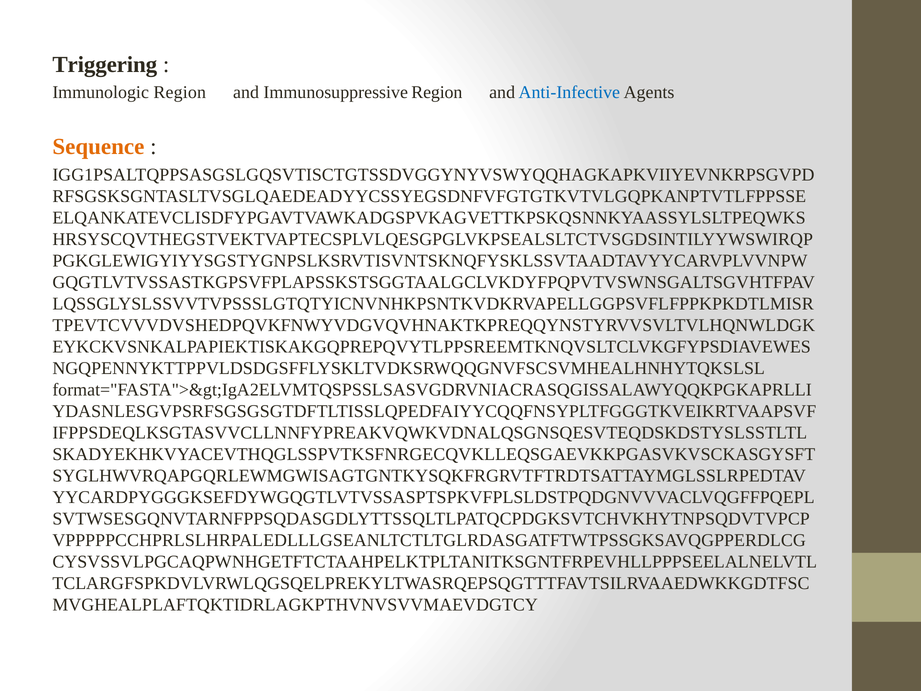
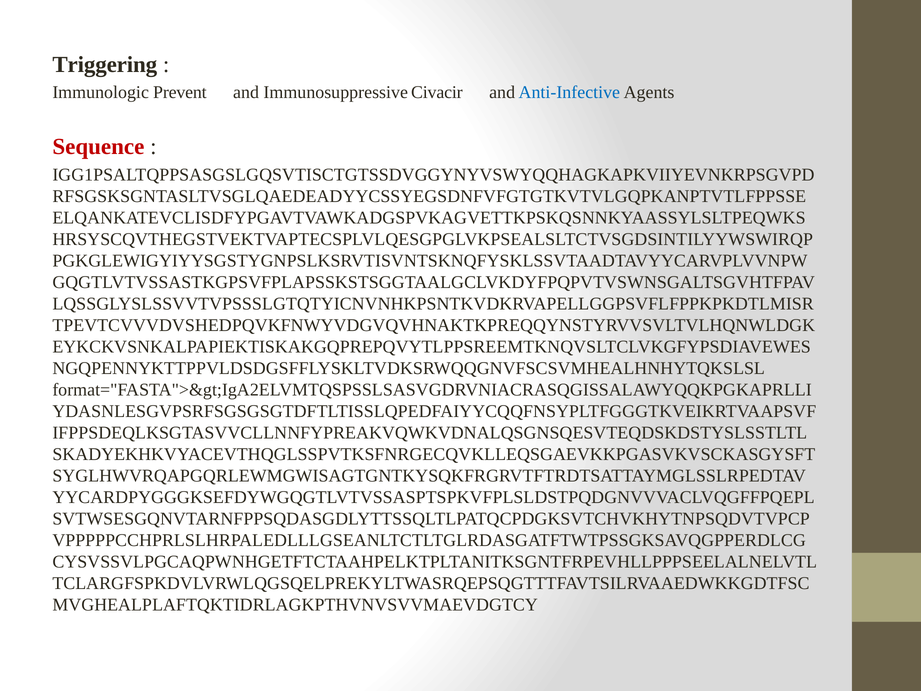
Immunologic Region: Region -> Prevent
Immunosuppressive Region: Region -> Civacir
Sequence colour: orange -> red
